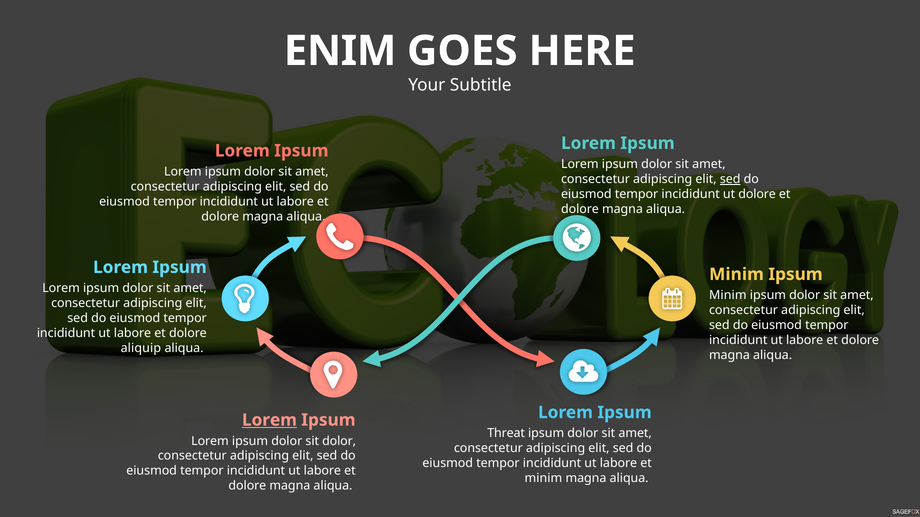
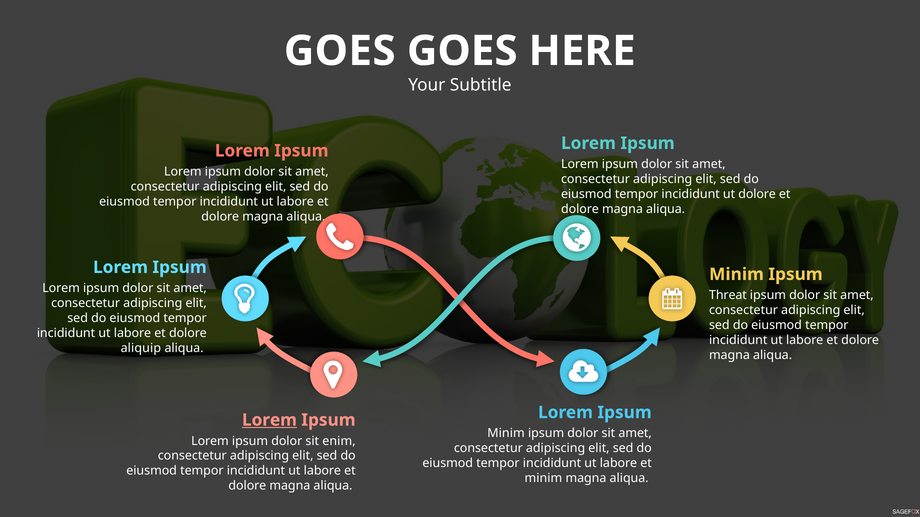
ENIM at (340, 51): ENIM -> GOES
sed at (730, 179) underline: present -> none
Minim at (728, 295): Minim -> Threat
Threat at (506, 434): Threat -> Minim
sit dolor: dolor -> enim
